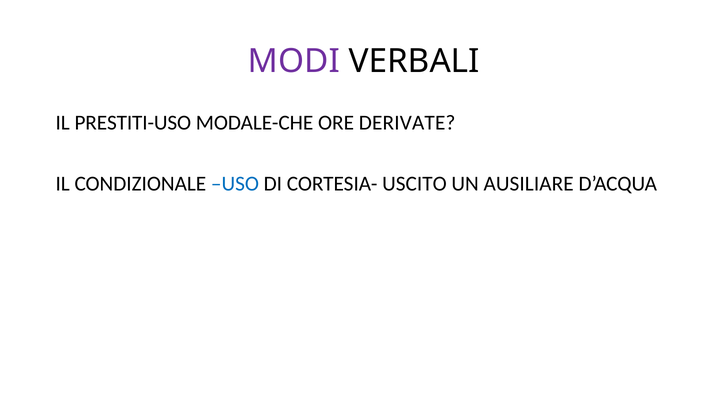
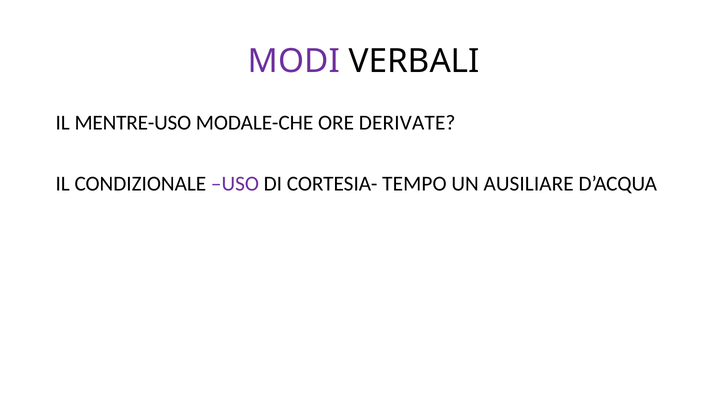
PRESTITI-USO: PRESTITI-USO -> MENTRE-USO
USO colour: blue -> purple
USCITO: USCITO -> TEMPO
